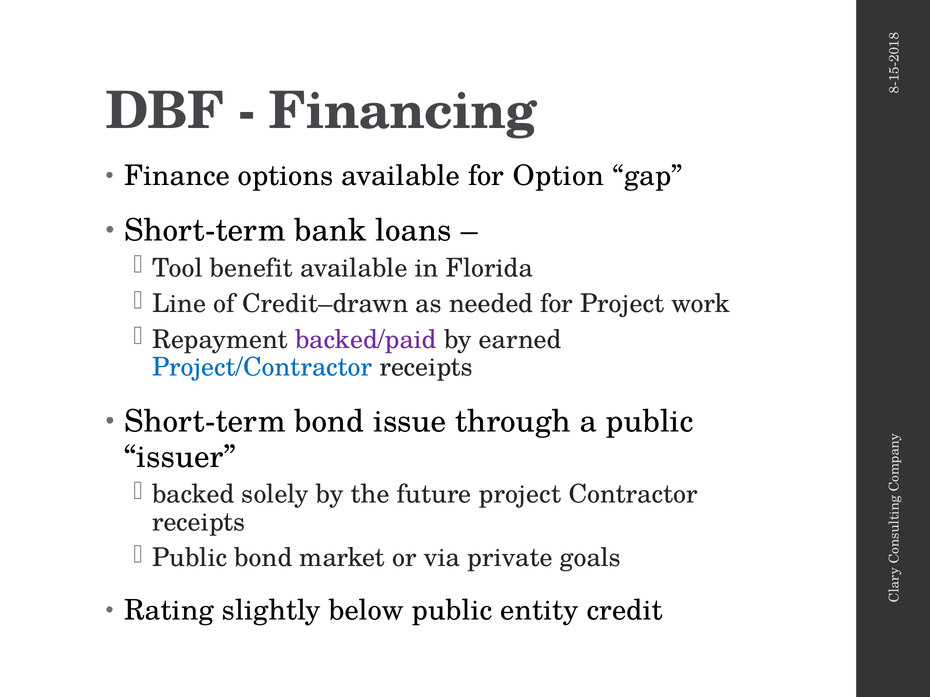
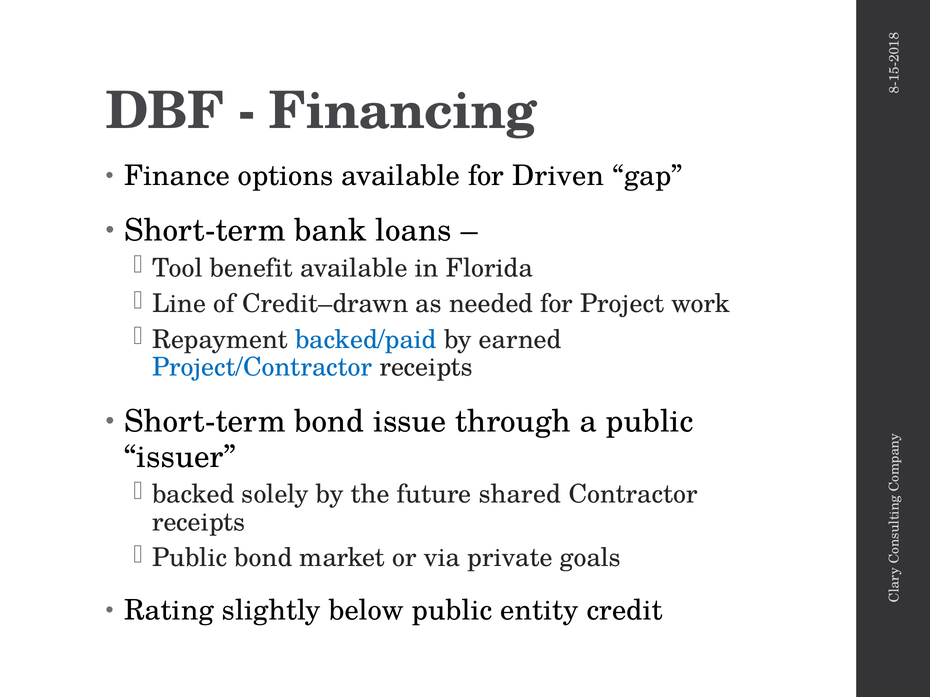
Option: Option -> Driven
backed/paid colour: purple -> blue
future project: project -> shared
